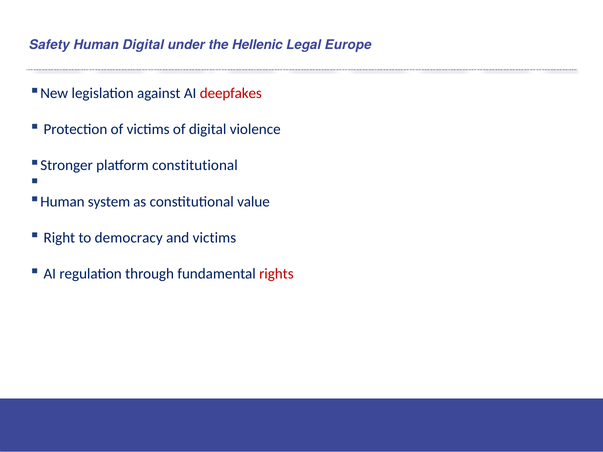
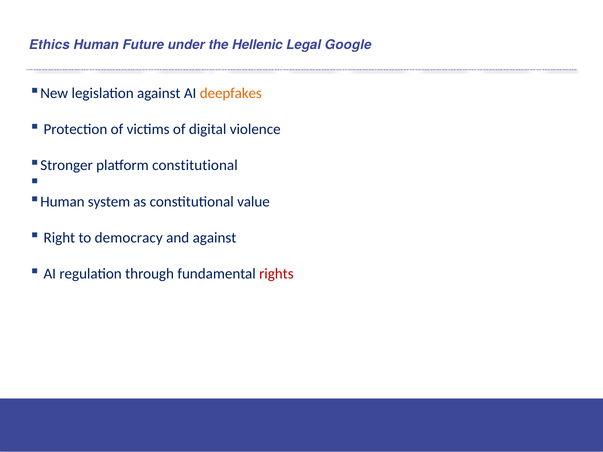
Safety: Safety -> Ethics
Human Digital: Digital -> Future
Europe: Europe -> Google
deepfakes colour: red -> orange
and victims: victims -> against
